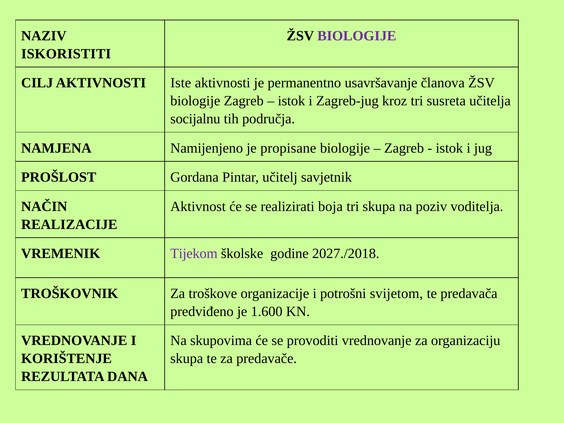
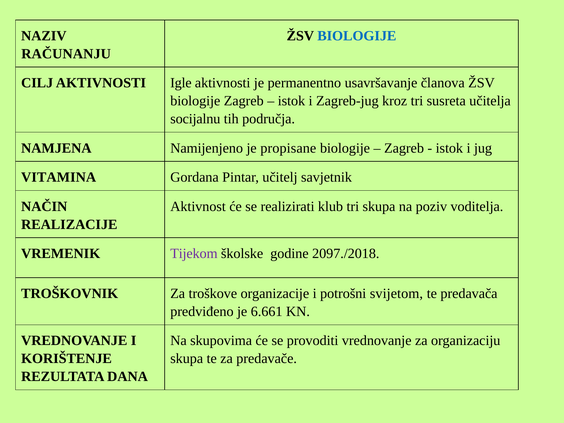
BIOLOGIJE at (357, 36) colour: purple -> blue
ISKORISTITI: ISKORISTITI -> RAČUNANJU
Iste: Iste -> Igle
PROŠLOST: PROŠLOST -> VITAMINA
boja: boja -> klub
2027./2018: 2027./2018 -> 2097./2018
1.600: 1.600 -> 6.661
